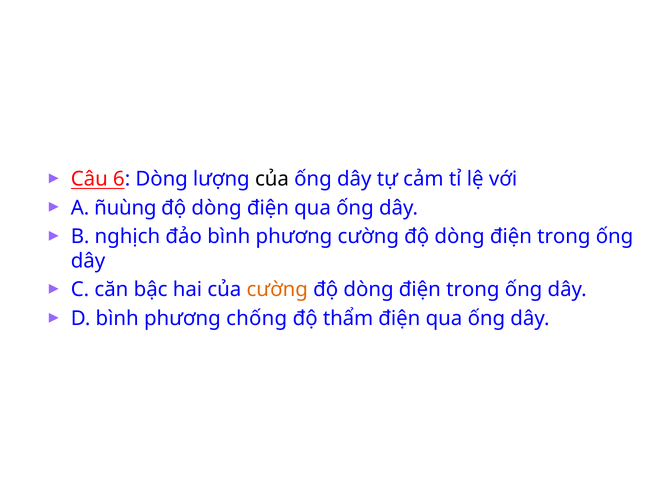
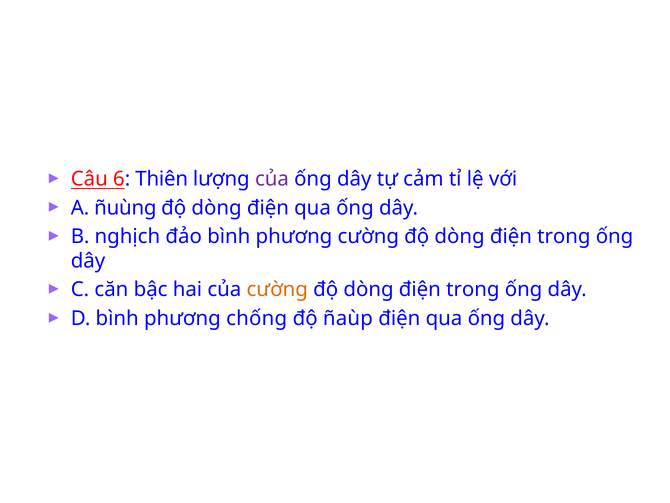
6 Dòng: Dòng -> Thiên
của at (272, 179) colour: black -> purple
thẩm: thẩm -> ñaùp
